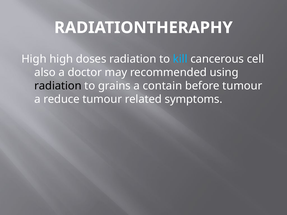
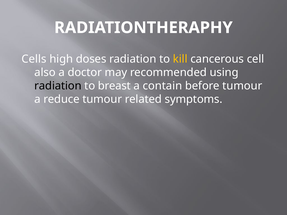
High at (34, 59): High -> Cells
kill colour: light blue -> yellow
grains: grains -> breast
